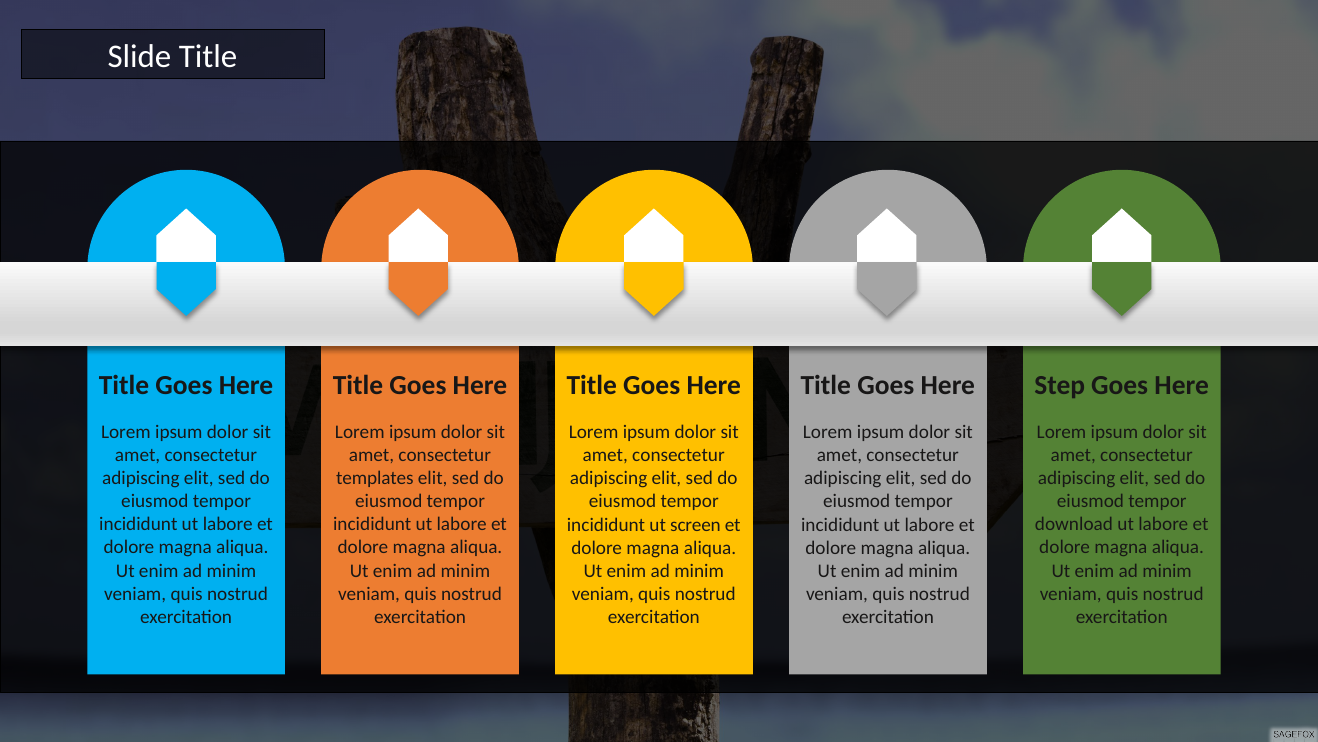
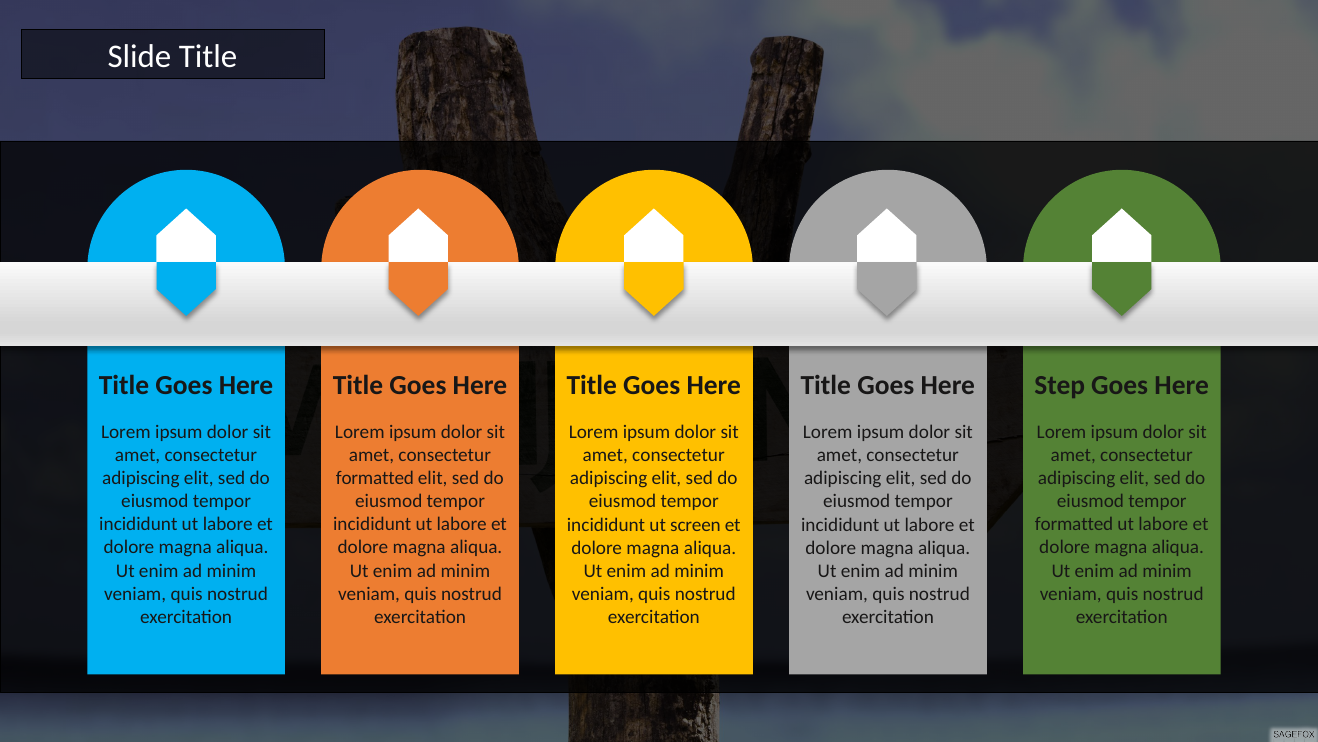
templates at (375, 478): templates -> formatted
download at (1074, 524): download -> formatted
